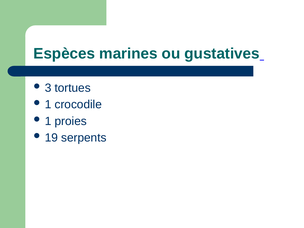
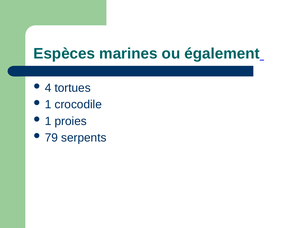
gustatives: gustatives -> également
3: 3 -> 4
19: 19 -> 79
